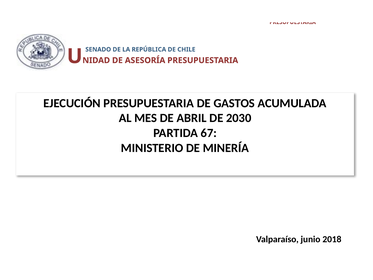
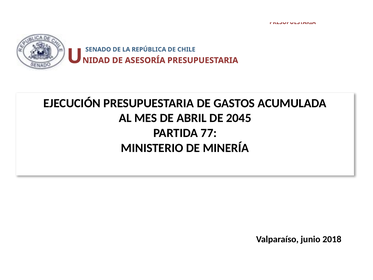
2030: 2030 -> 2045
67: 67 -> 77
